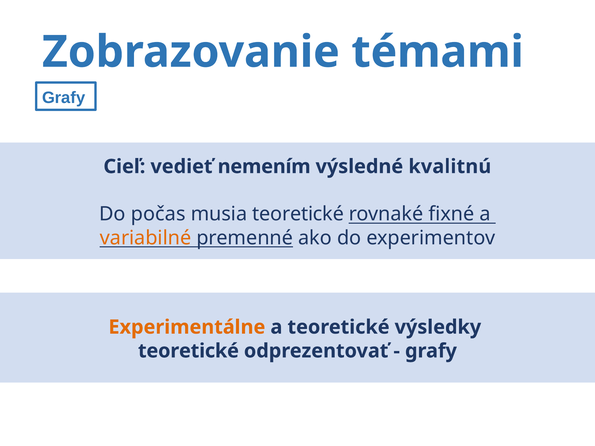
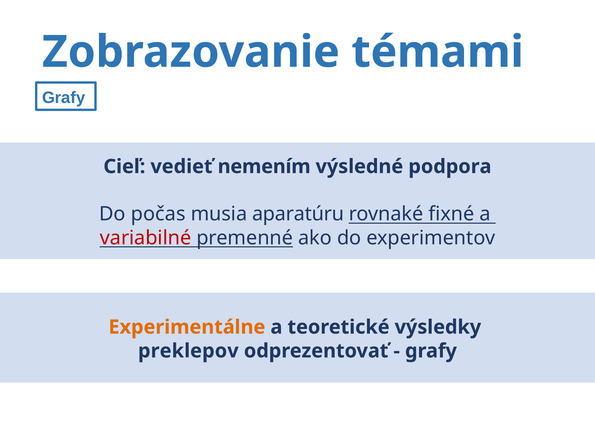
kvalitnú: kvalitnú -> podpora
musia teoretické: teoretické -> aparatúru
variabilné colour: orange -> red
teoretické at (188, 351): teoretické -> preklepov
